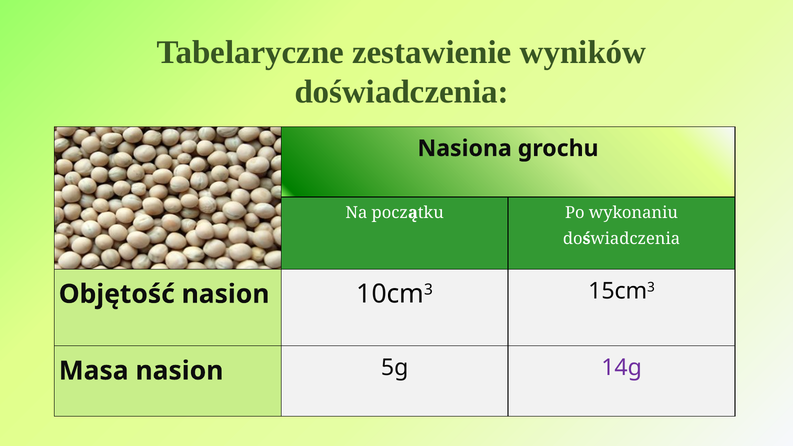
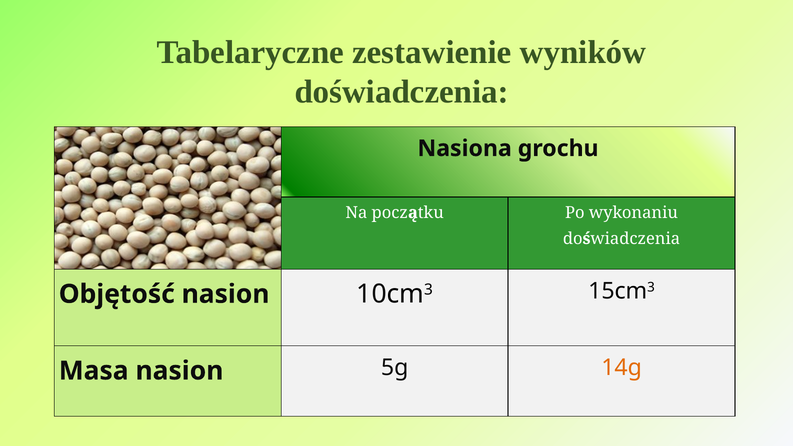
14g colour: purple -> orange
